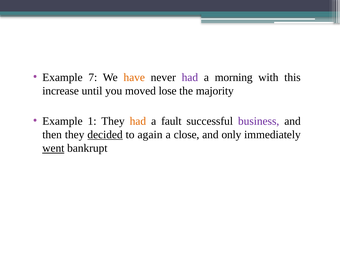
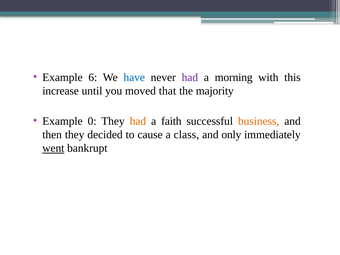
7: 7 -> 6
have colour: orange -> blue
lose: lose -> that
1: 1 -> 0
fault: fault -> faith
business colour: purple -> orange
decided underline: present -> none
again: again -> cause
close: close -> class
